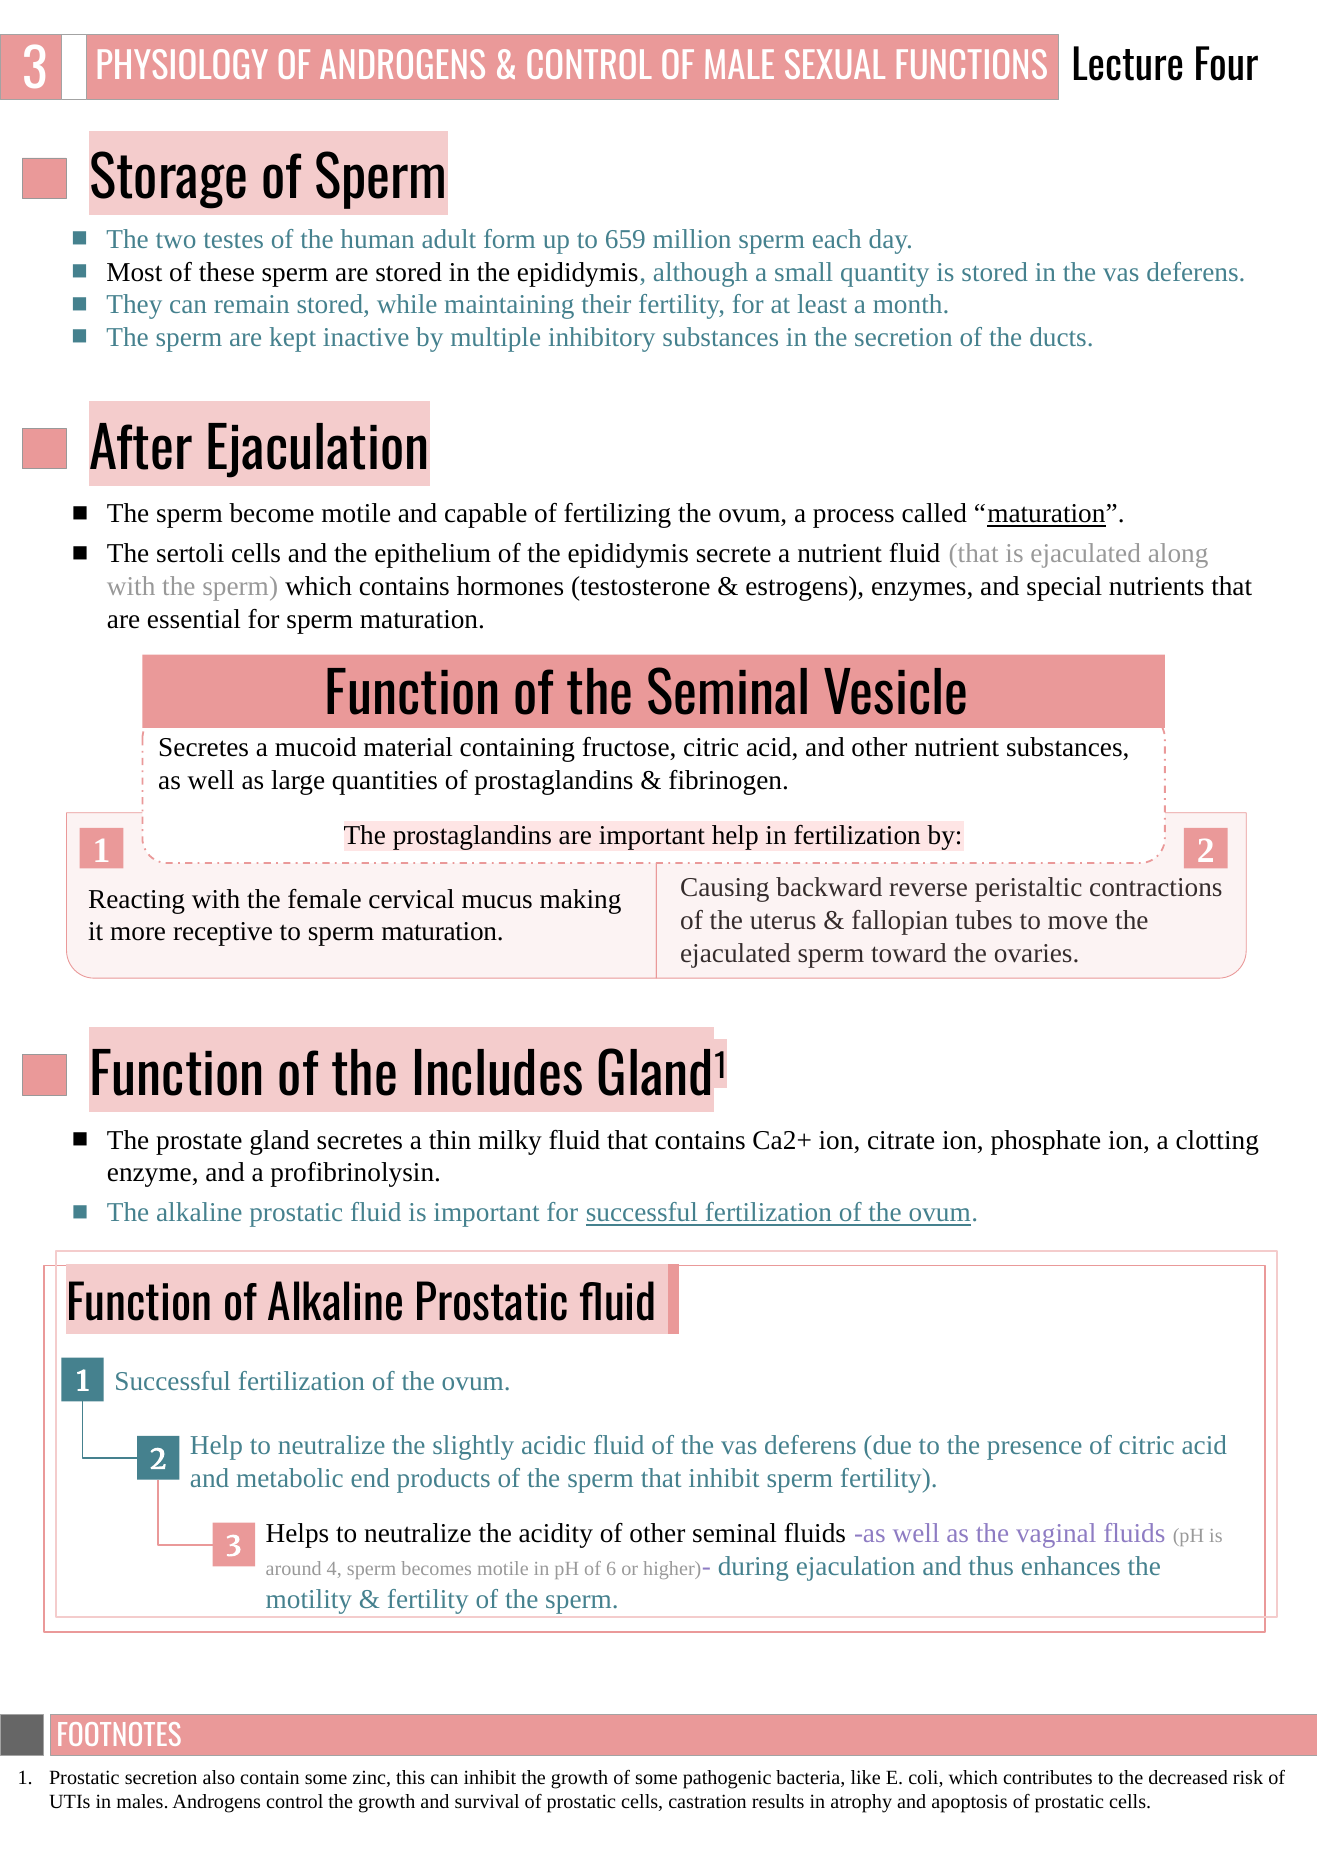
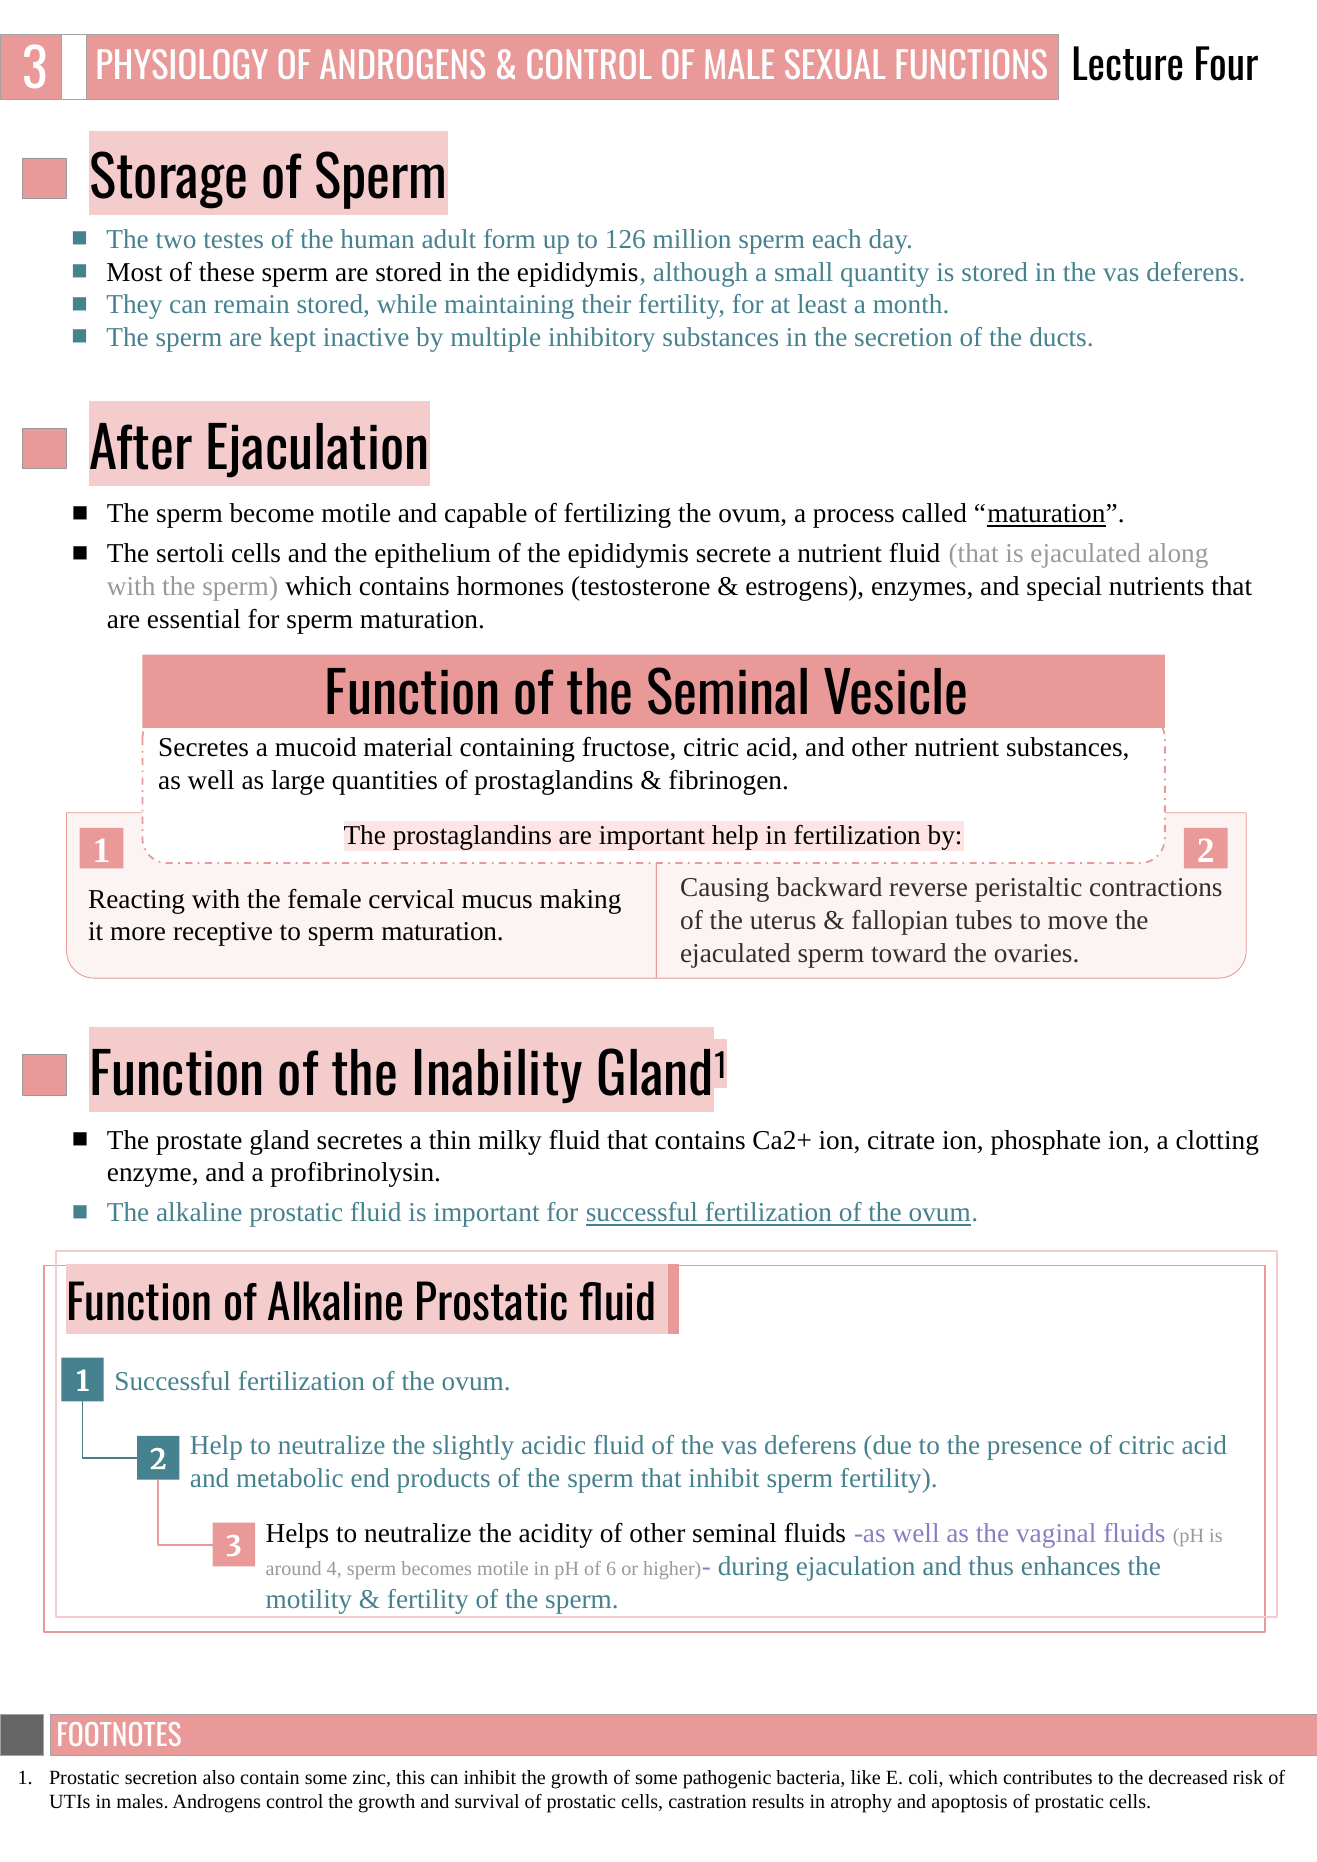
659: 659 -> 126
Includes: Includes -> Inability
